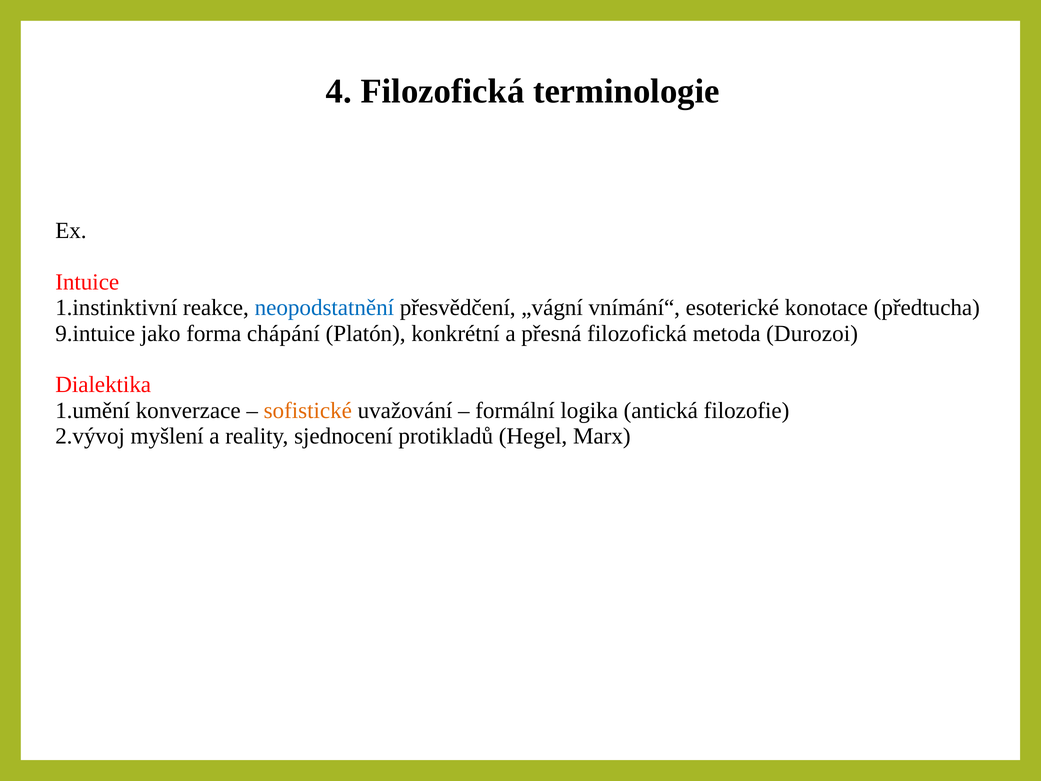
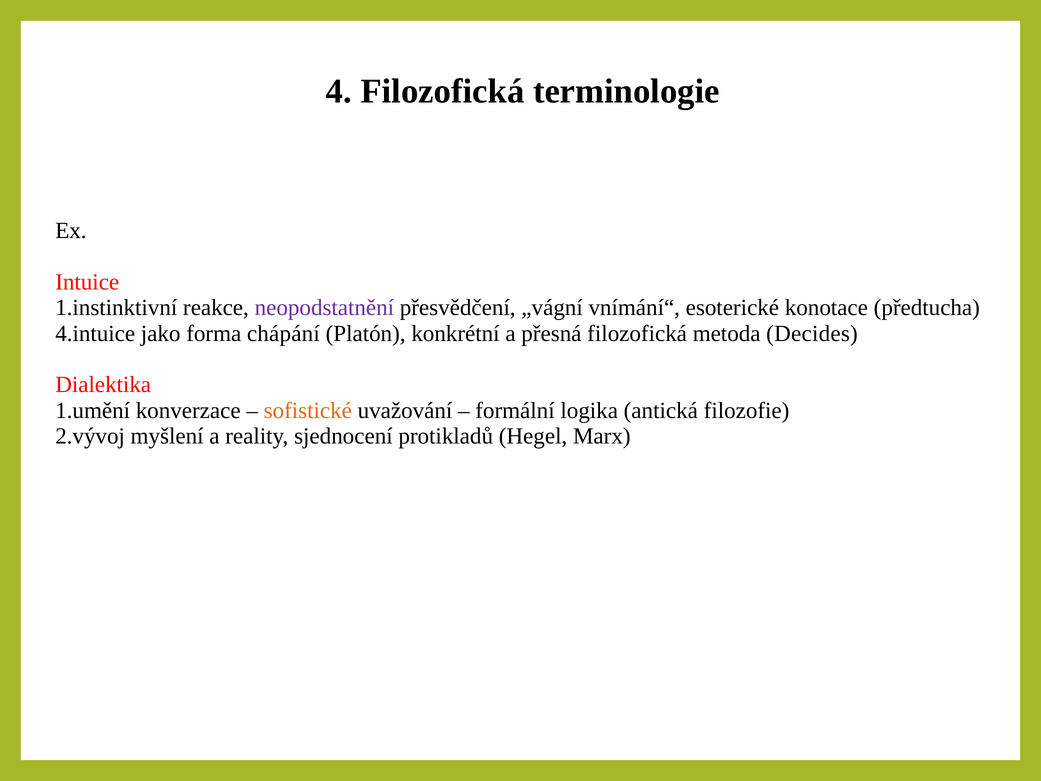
neopodstatnění colour: blue -> purple
9.intuice: 9.intuice -> 4.intuice
Durozoi: Durozoi -> Decides
